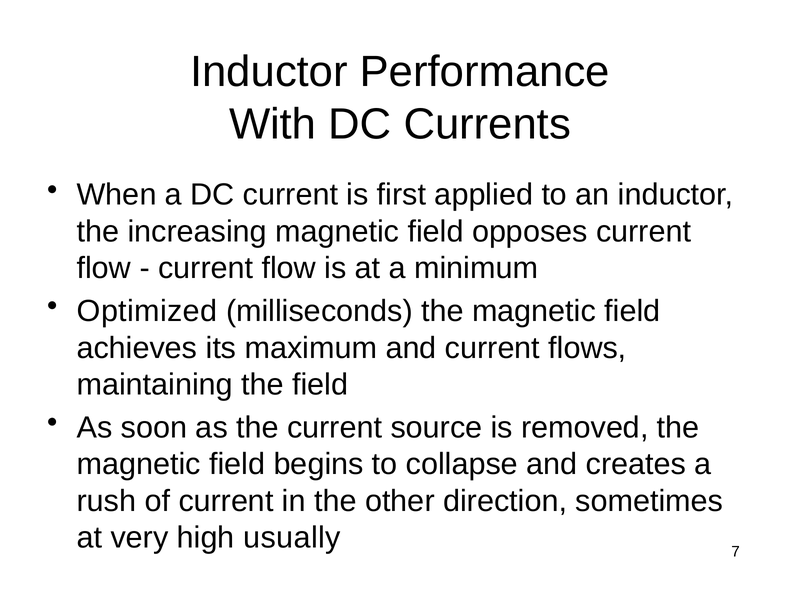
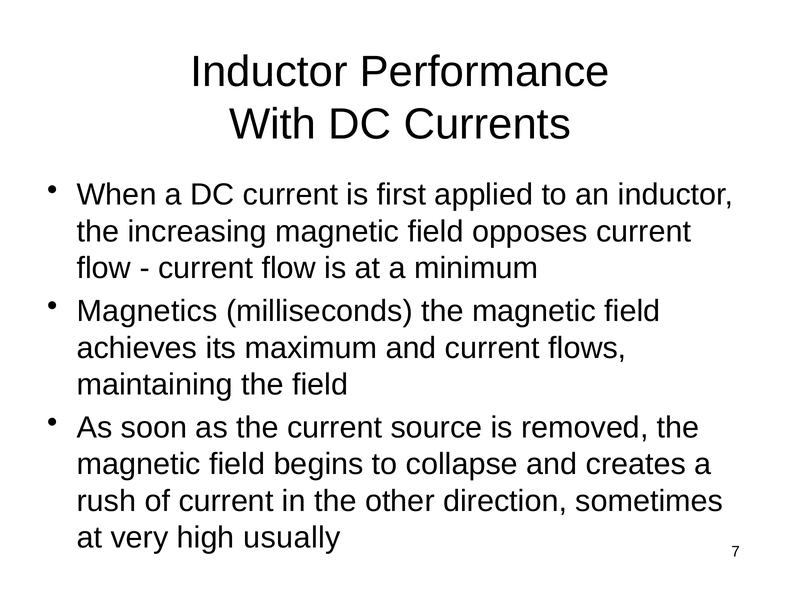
Optimized: Optimized -> Magnetics
